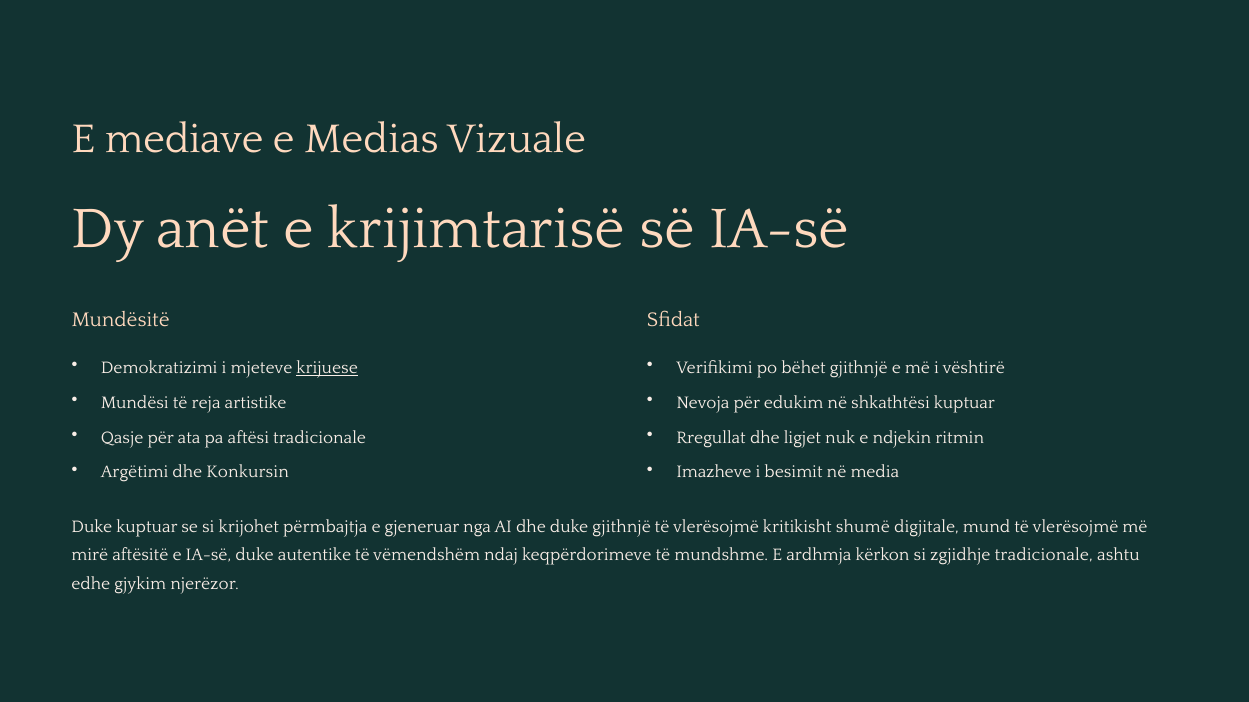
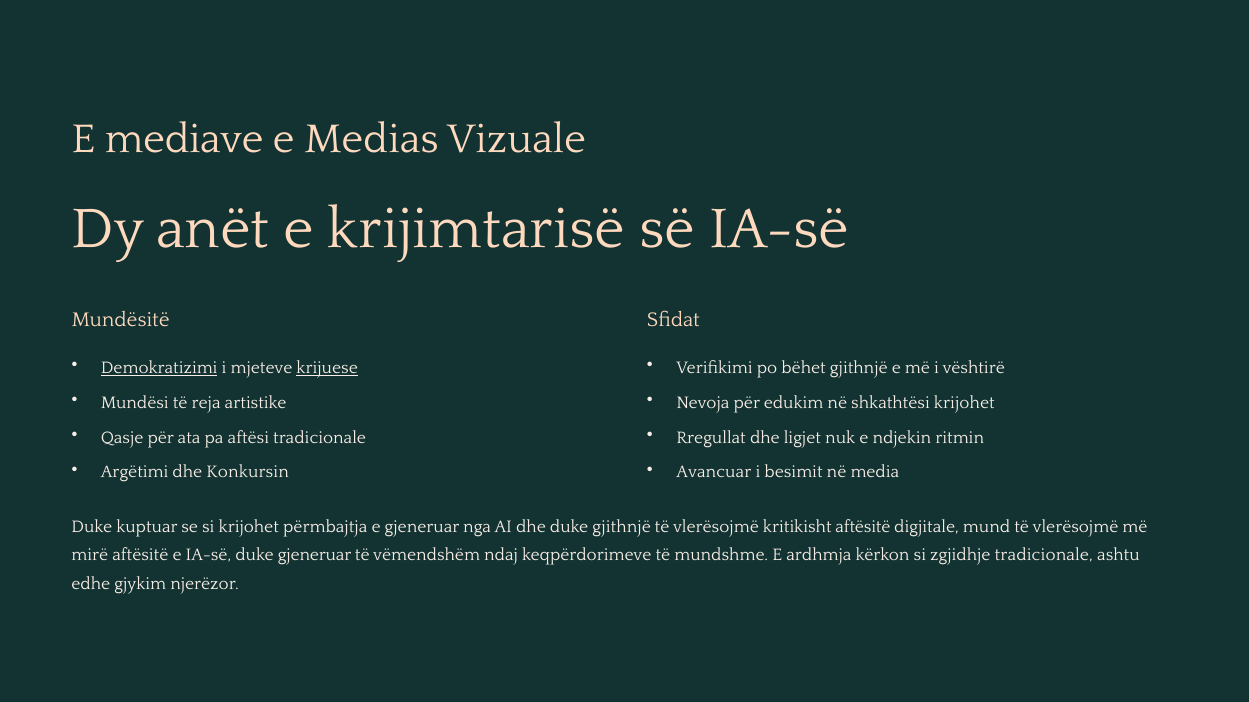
Demokratizimi underline: none -> present
shkathtësi kuptuar: kuptuar -> krijohet
Imazheve: Imazheve -> Avancuar
kritikisht shumë: shumë -> aftësitë
duke autentike: autentike -> gjeneruar
